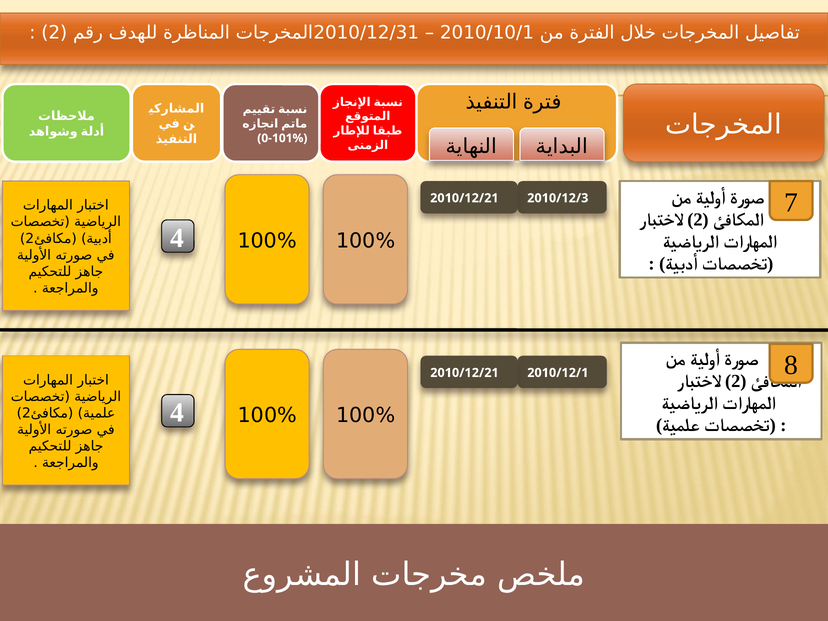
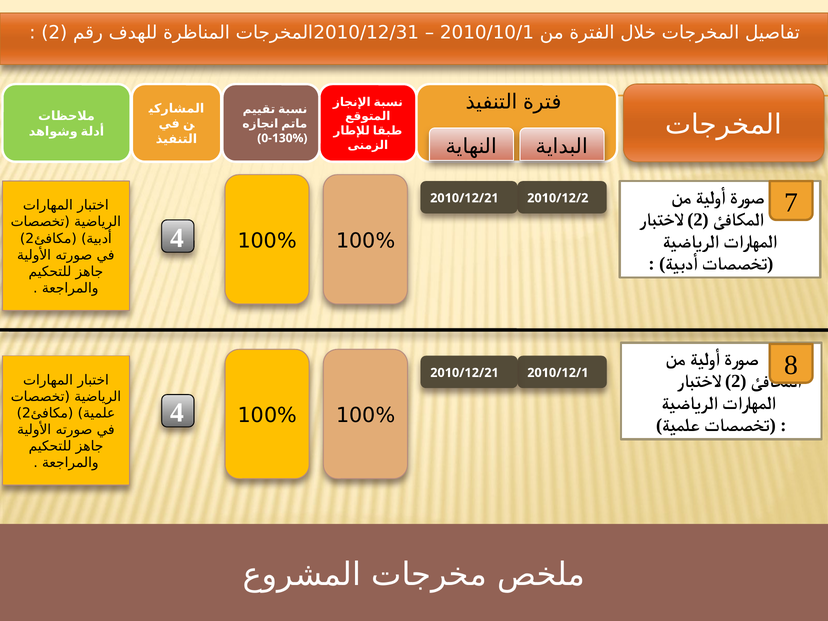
0-101%: 0-101% -> 0-130%
2010/12/3: 2010/12/3 -> 2010/12/2
